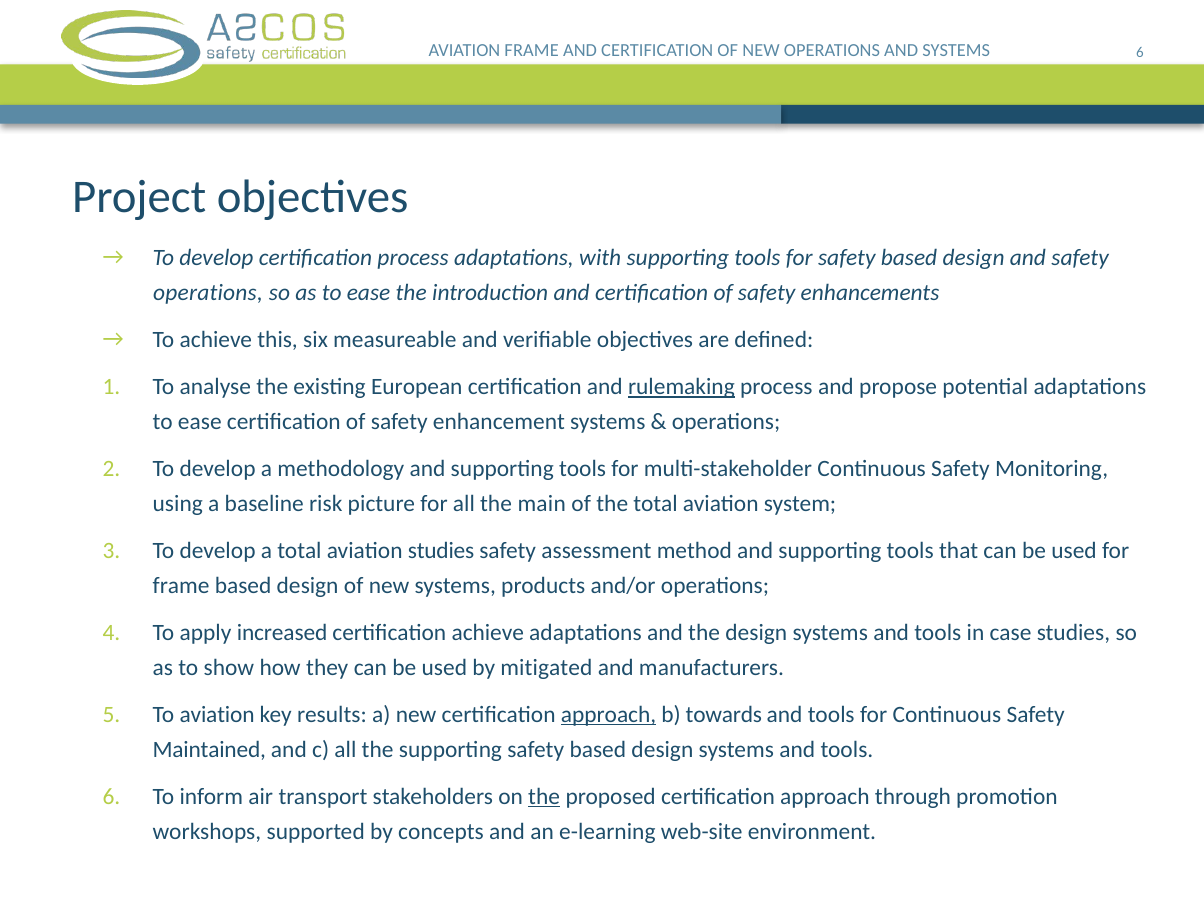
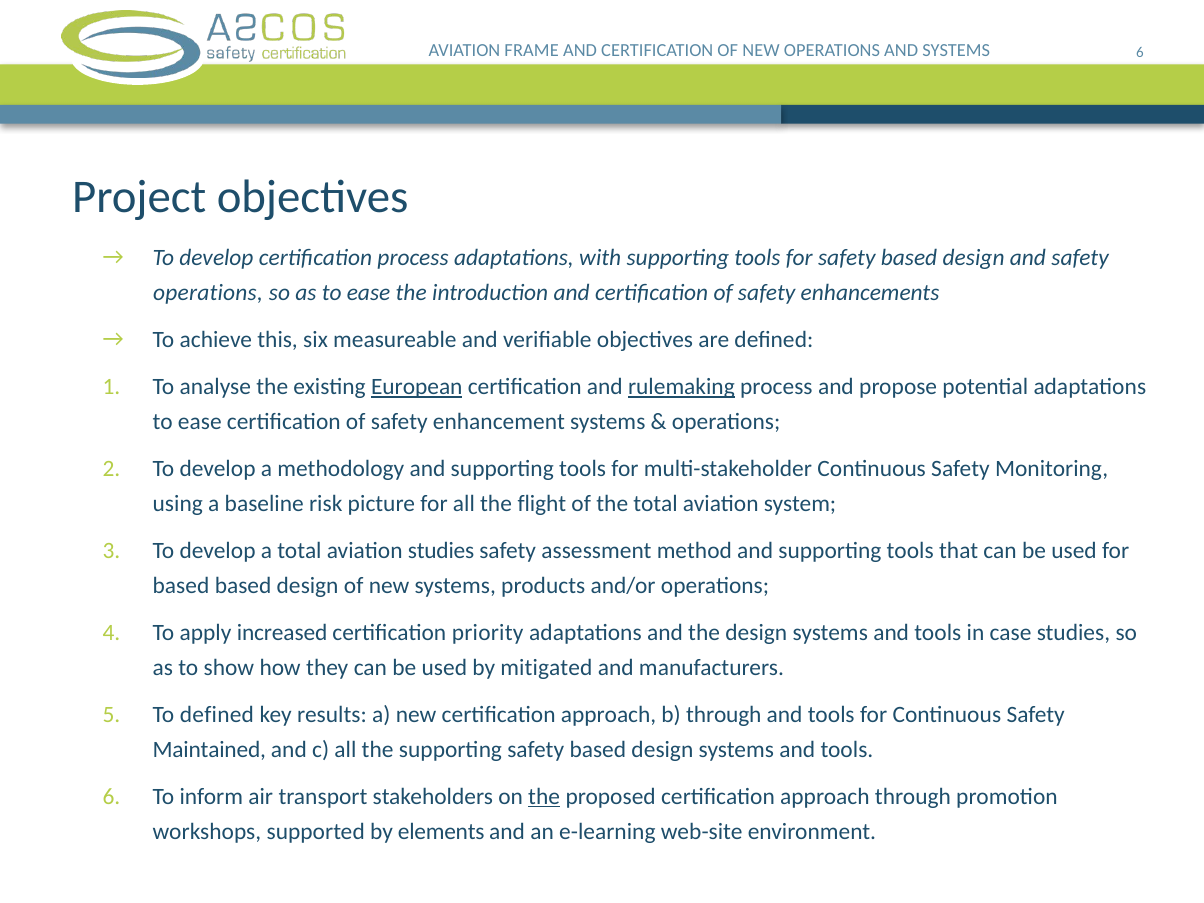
European underline: none -> present
main: main -> flight
frame at (181, 586): frame -> based
certification achieve: achieve -> priority
To aviation: aviation -> defined
approach at (609, 715) underline: present -> none
b towards: towards -> through
concepts: concepts -> elements
